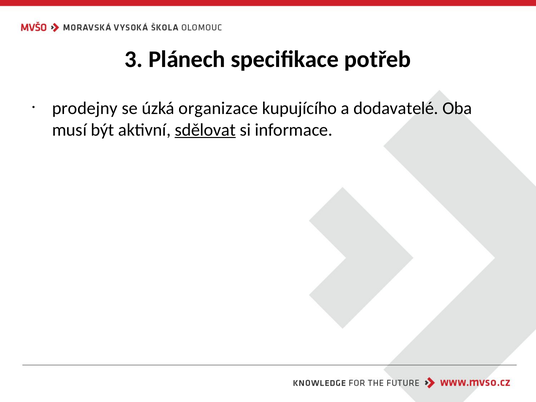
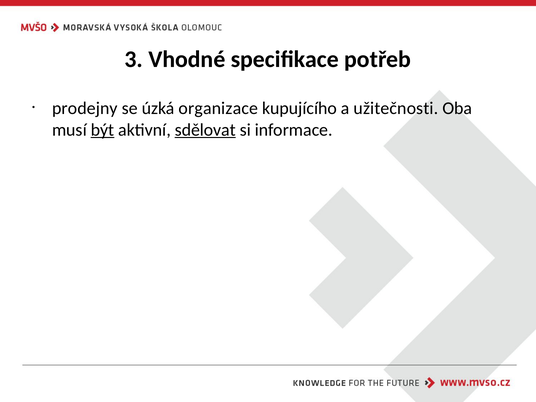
Plánech: Plánech -> Vhodné
dodavatelé: dodavatelé -> užitečnosti
být underline: none -> present
